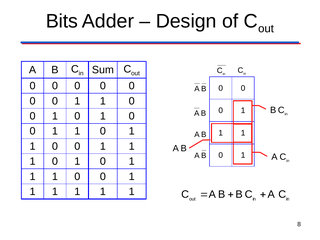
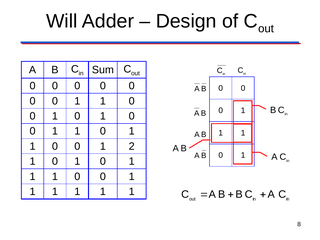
Bits: Bits -> Will
1 at (132, 146): 1 -> 2
